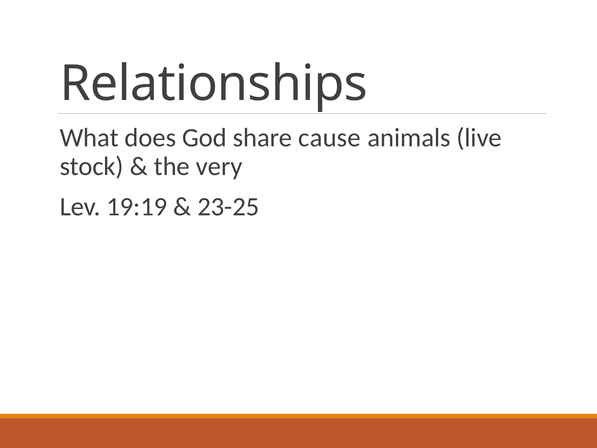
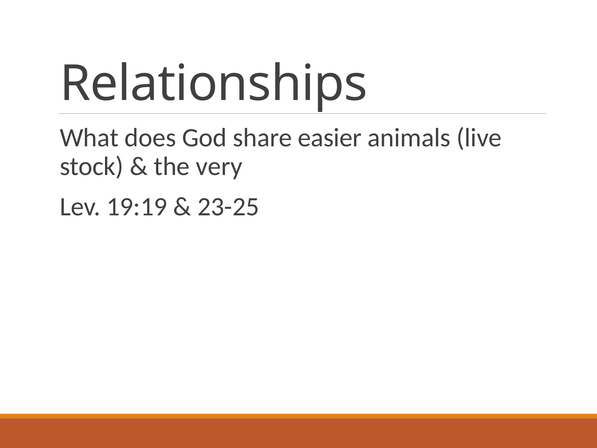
cause: cause -> easier
